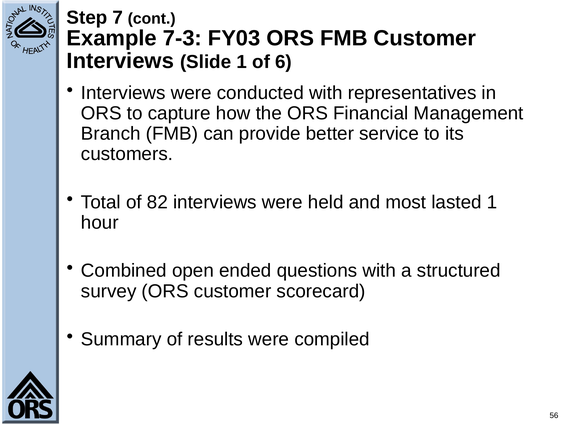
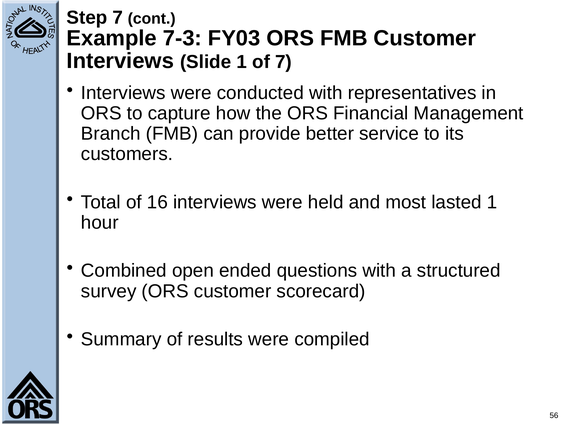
of 6: 6 -> 7
82: 82 -> 16
